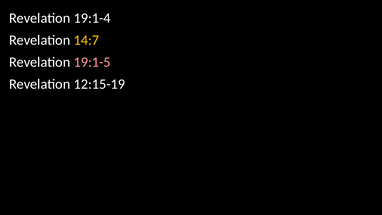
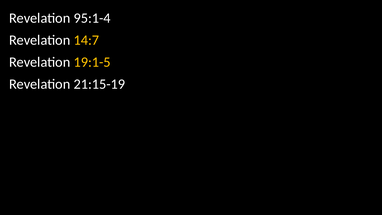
19:1-4: 19:1-4 -> 95:1-4
19:1-5 colour: pink -> yellow
12:15-19: 12:15-19 -> 21:15-19
